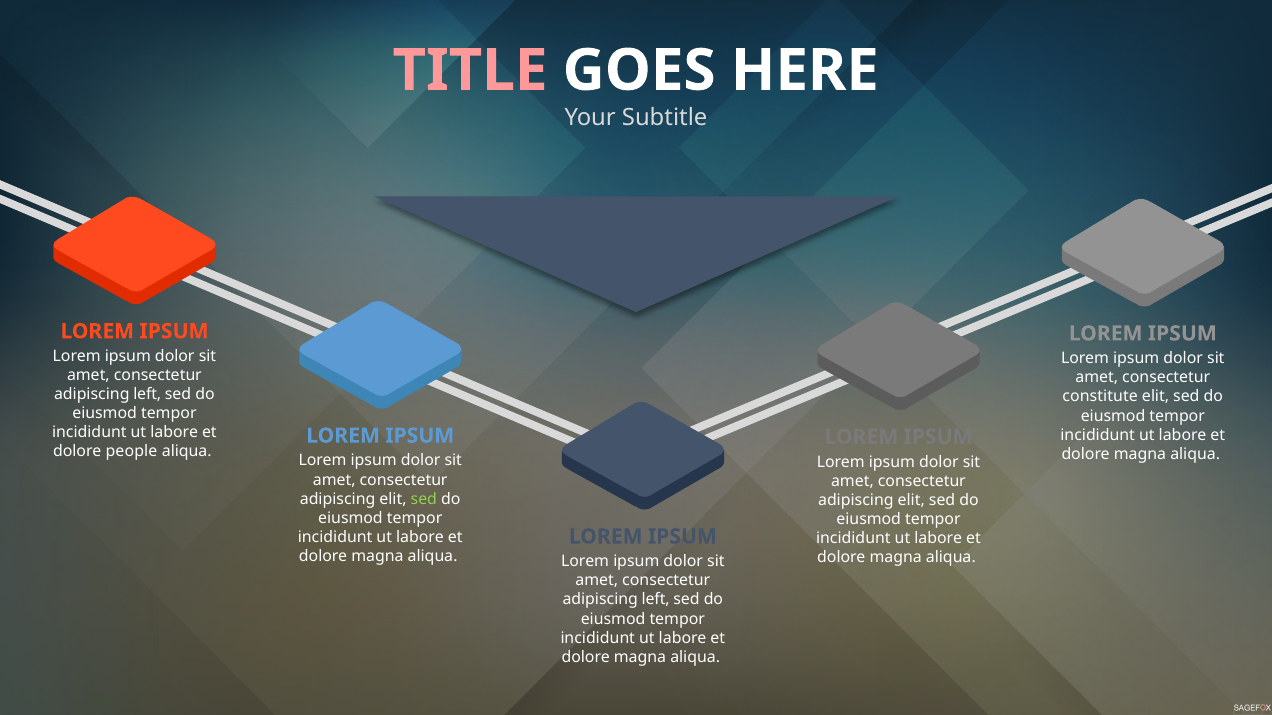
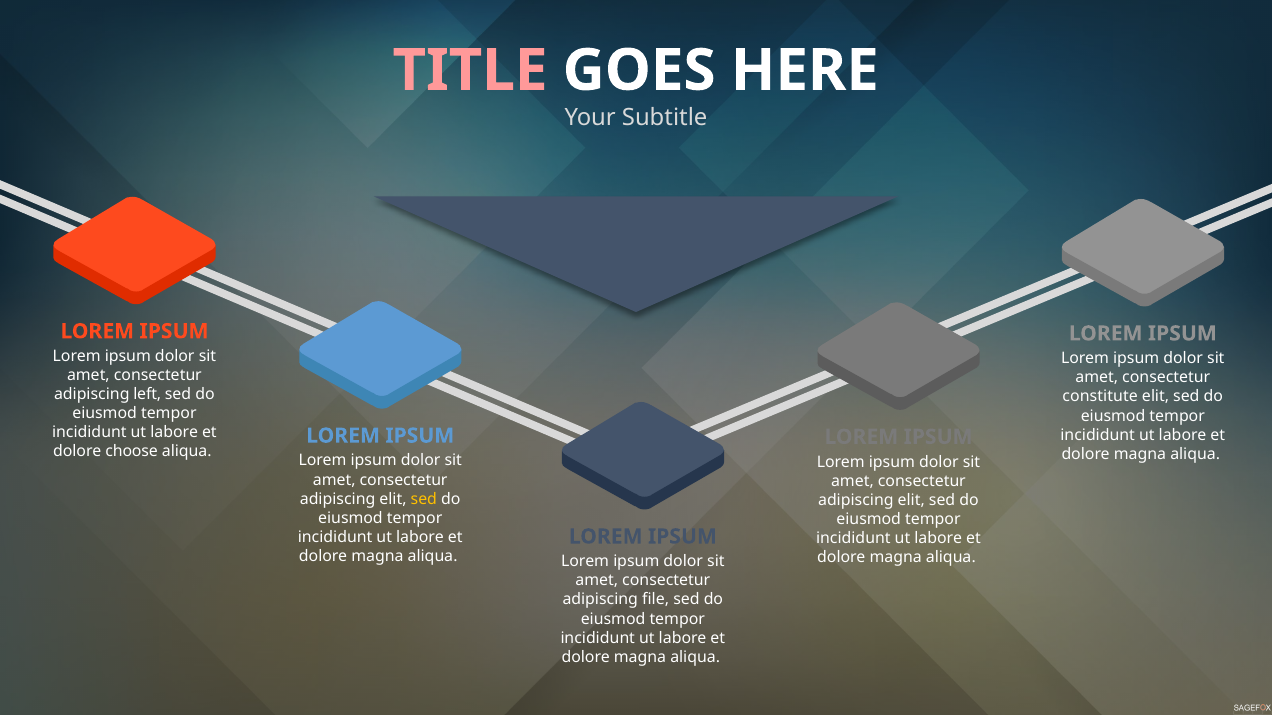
people: people -> choose
sed at (424, 499) colour: light green -> yellow
left at (656, 600): left -> file
